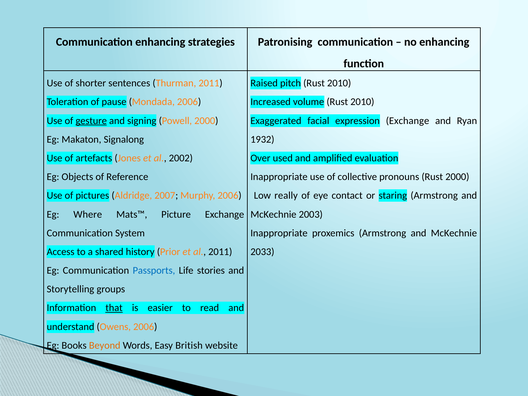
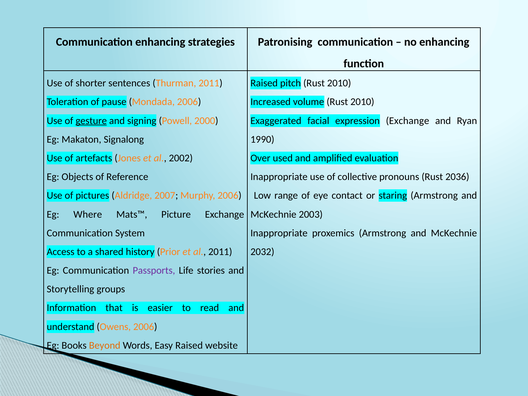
1932: 1932 -> 1990
Rust 2000: 2000 -> 2036
really: really -> range
2033: 2033 -> 2032
Passports colour: blue -> purple
that underline: present -> none
Easy British: British -> Raised
